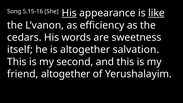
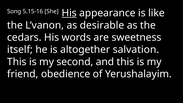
like underline: present -> none
efficiency: efficiency -> desirable
friend altogether: altogether -> obedience
